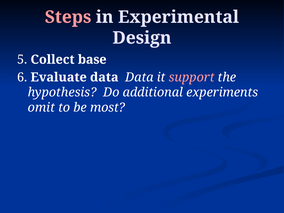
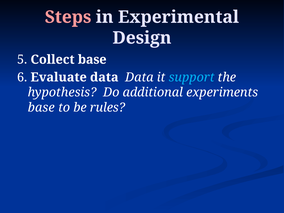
support colour: pink -> light blue
omit at (41, 108): omit -> base
most: most -> rules
